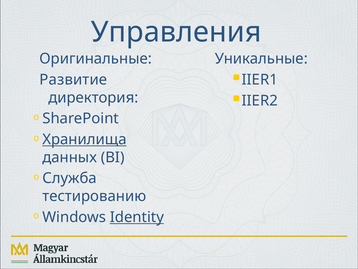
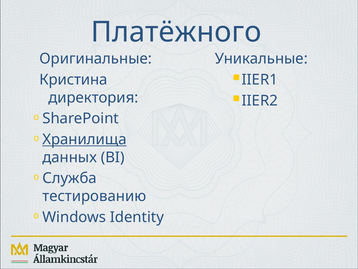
Управления: Управления -> Платёжного
Развитие: Развитие -> Кристина
Identity underline: present -> none
